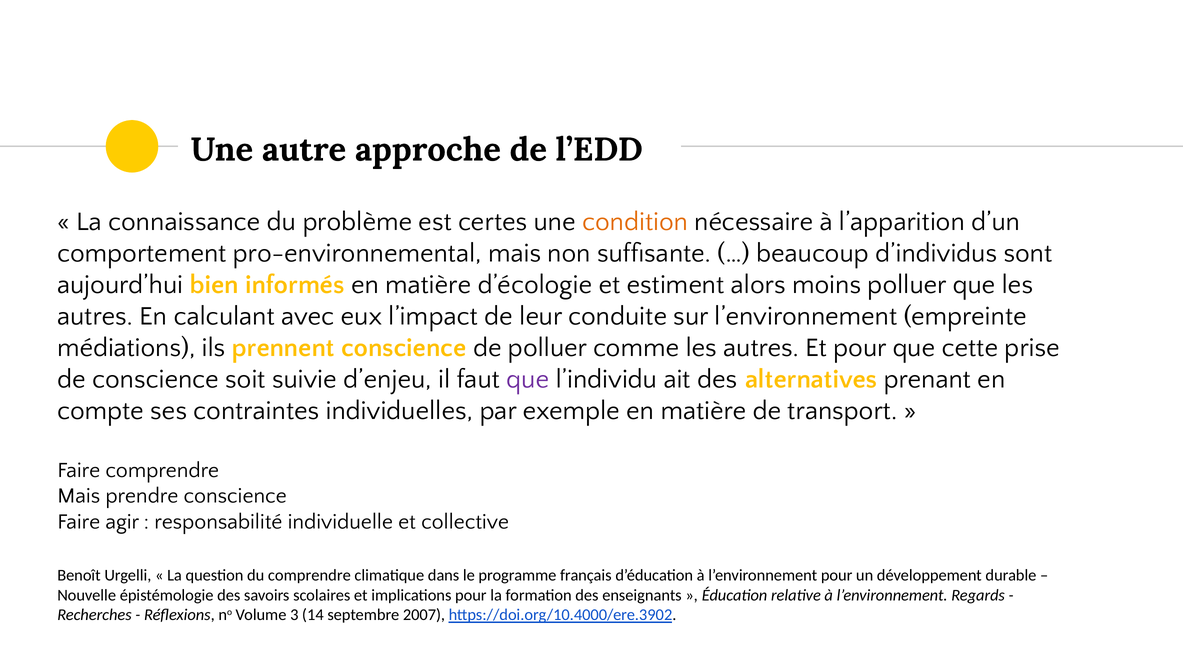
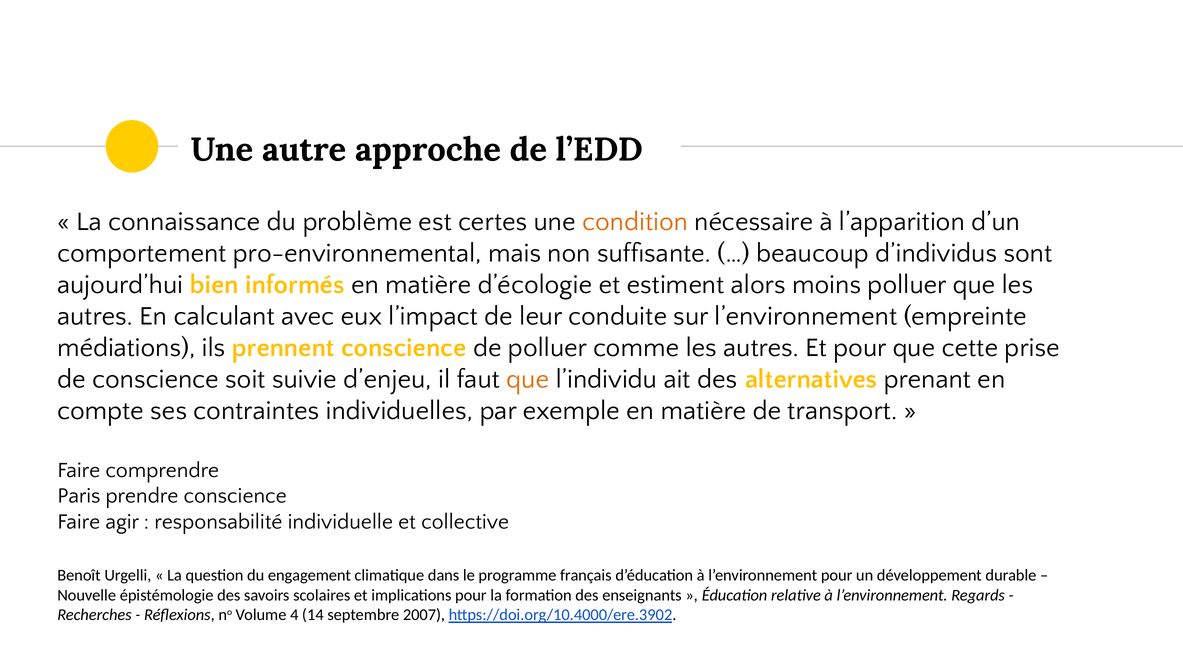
que at (528, 379) colour: purple -> orange
Mais at (79, 496): Mais -> Paris
du comprendre: comprendre -> engagement
3: 3 -> 4
